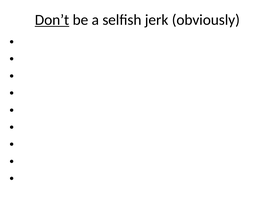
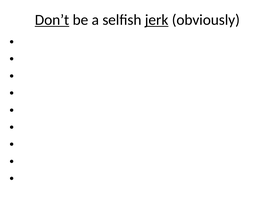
jerk underline: none -> present
